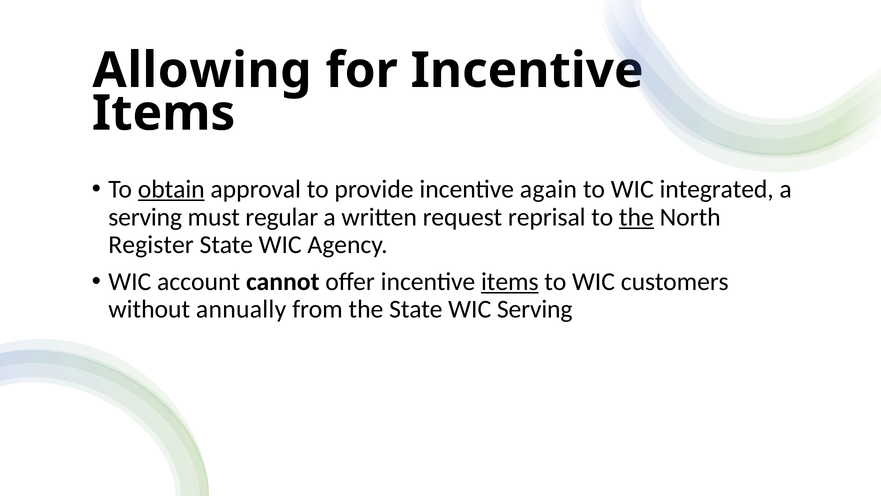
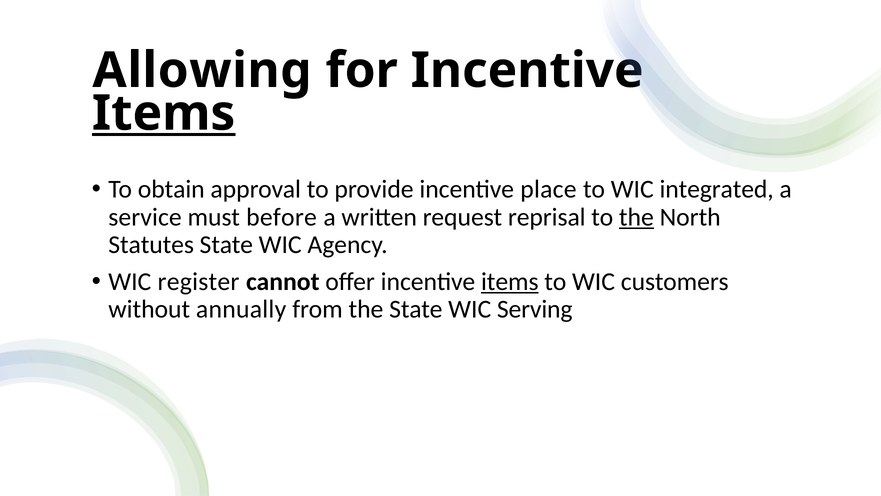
Items at (164, 113) underline: none -> present
obtain underline: present -> none
again: again -> place
serving at (145, 217): serving -> service
regular: regular -> before
Register: Register -> Statutes
account: account -> register
